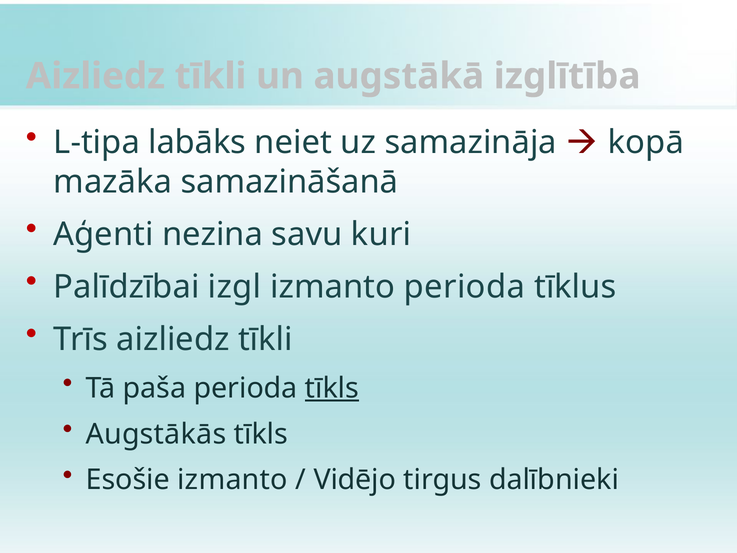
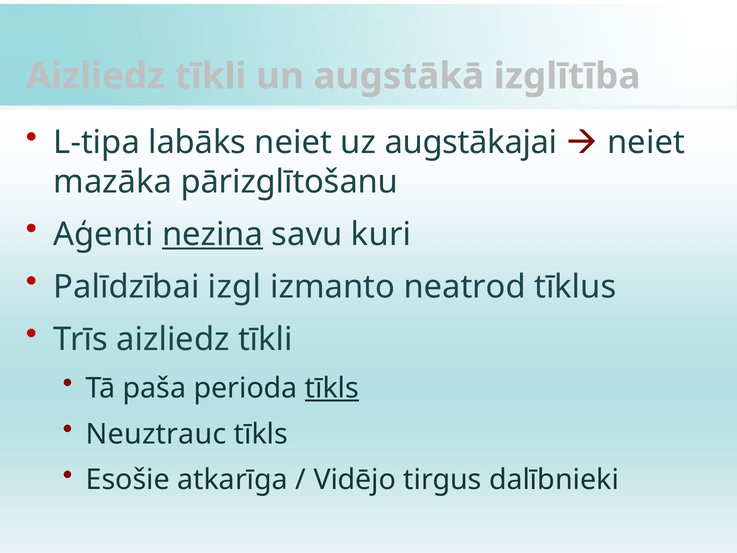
samazināja: samazināja -> augstākajai
kopā at (646, 142): kopā -> neiet
samazināšanā: samazināšanā -> pārizglītošanu
nezina underline: none -> present
izmanto perioda: perioda -> neatrod
Augstākās: Augstākās -> Neuztrauc
Esošie izmanto: izmanto -> atkarīga
